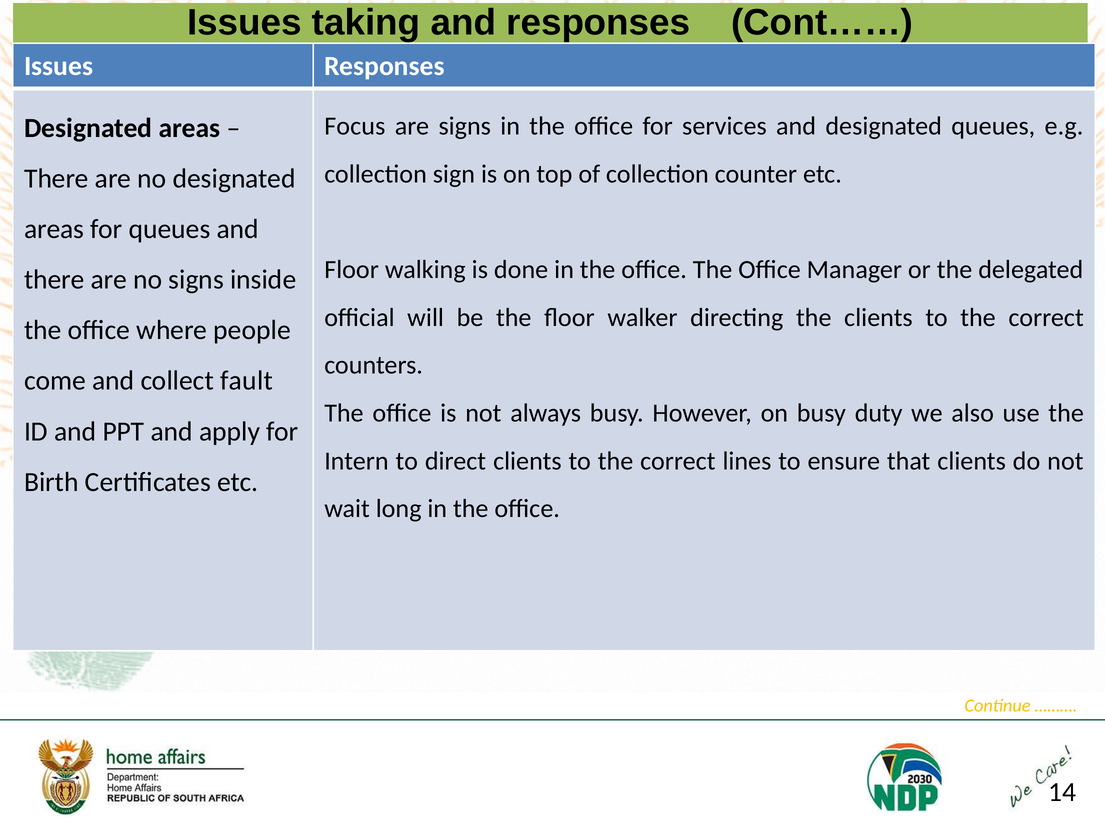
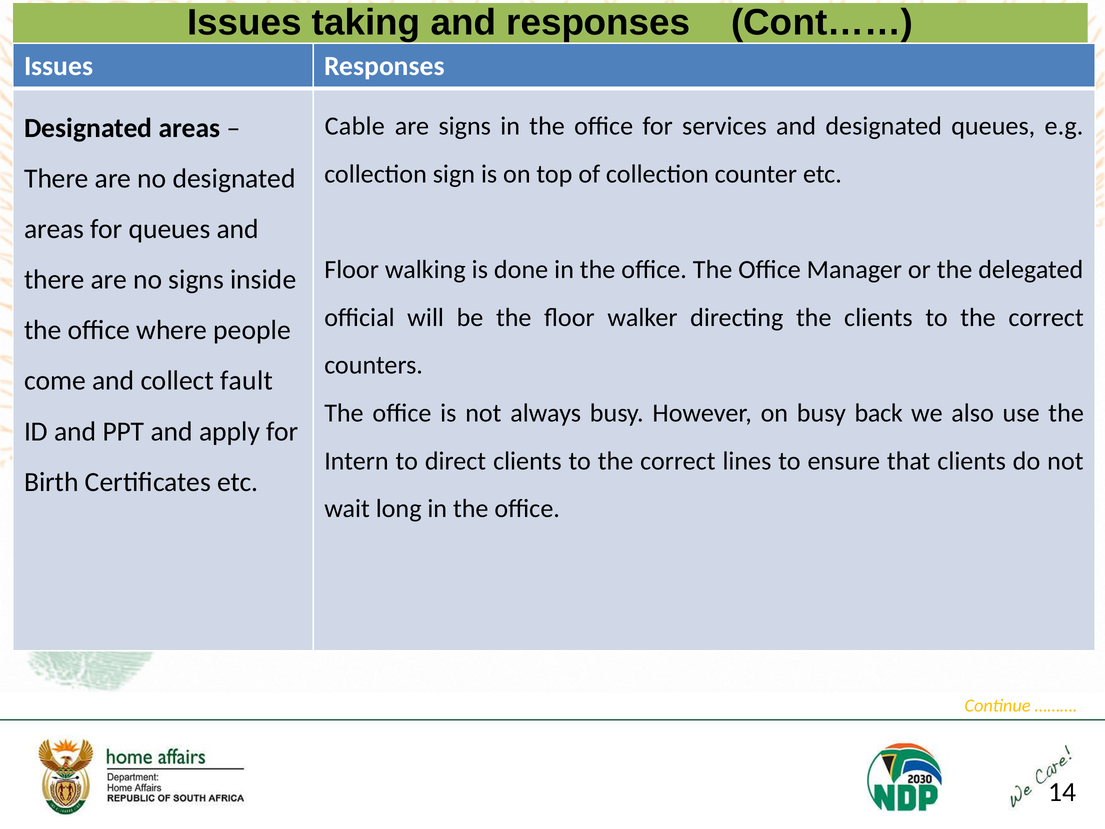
Focus: Focus -> Cable
duty: duty -> back
